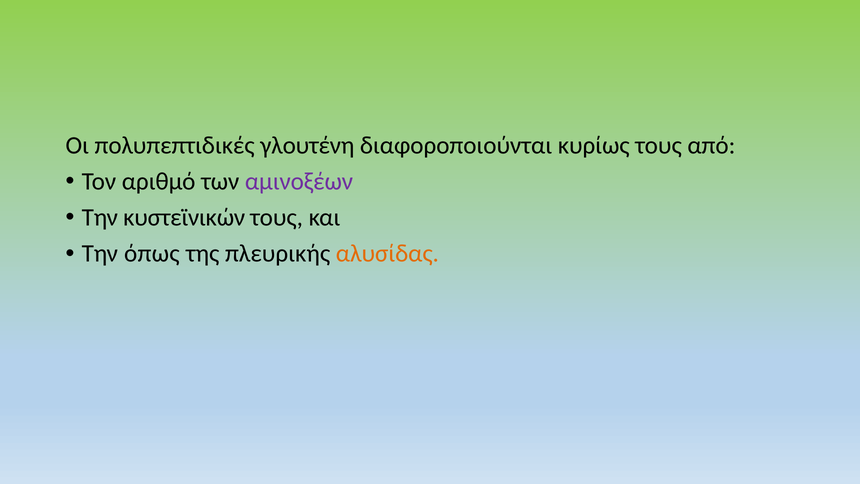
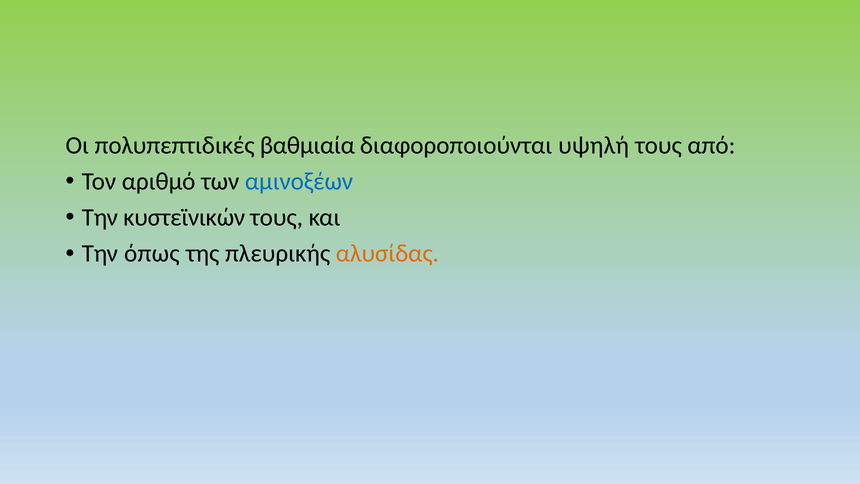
γλουτένη: γλουτένη -> βαθμιαία
κυρίως: κυρίως -> υψηλή
αμινοξέων colour: purple -> blue
